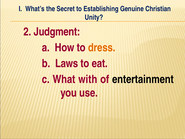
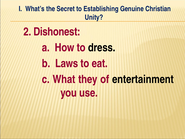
Judgment: Judgment -> Dishonest
dress colour: orange -> black
with: with -> they
